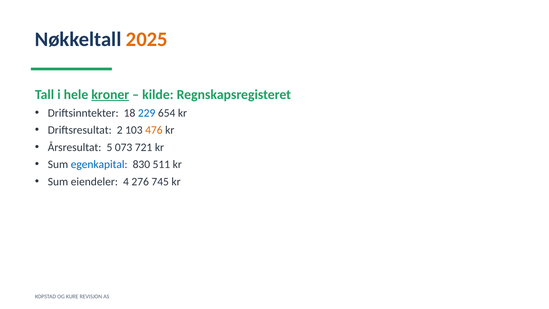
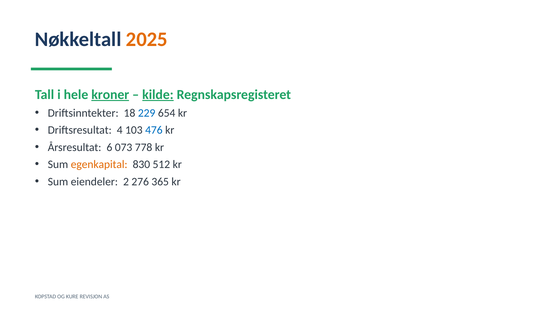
kilde underline: none -> present
2: 2 -> 4
476 colour: orange -> blue
5: 5 -> 6
721: 721 -> 778
egenkapital colour: blue -> orange
511: 511 -> 512
4: 4 -> 2
745: 745 -> 365
